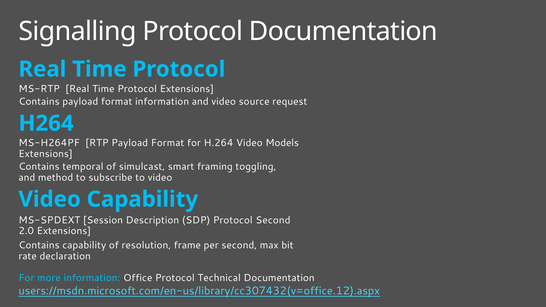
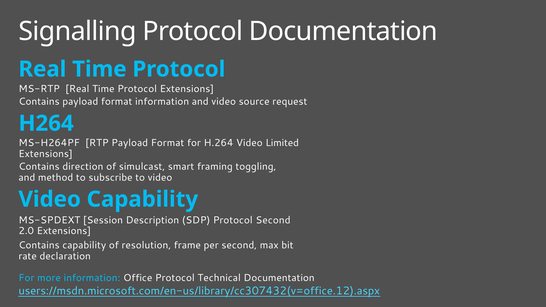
Models: Models -> Limited
temporal: temporal -> direction
